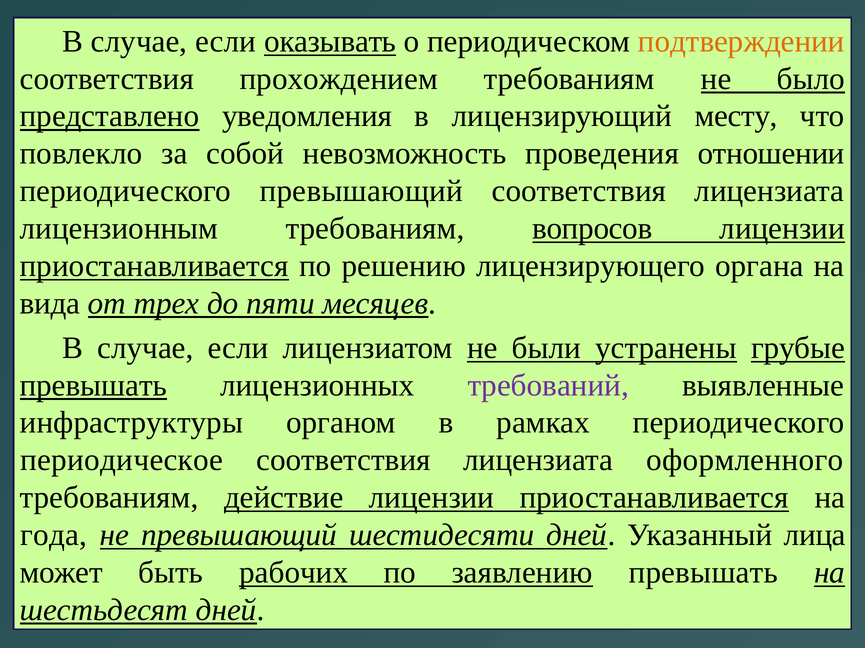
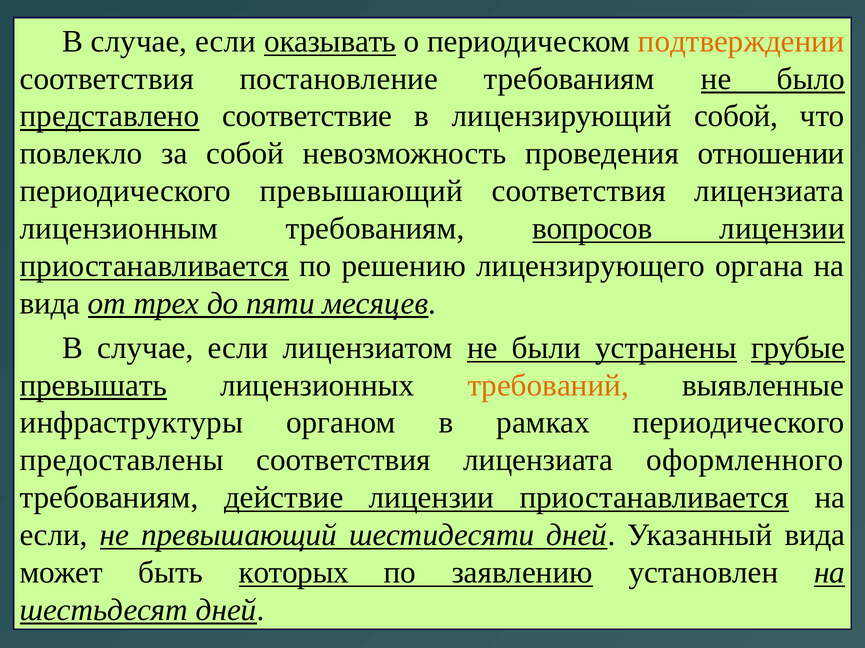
прохождением: прохождением -> постановление
уведомления: уведомления -> соответствие
лицензирующий месту: месту -> собой
требований colour: purple -> orange
периодическое: периодическое -> предоставлены
года at (54, 536): года -> если
Указанный лица: лица -> вида
рабочих: рабочих -> которых
заявлению превышать: превышать -> установлен
